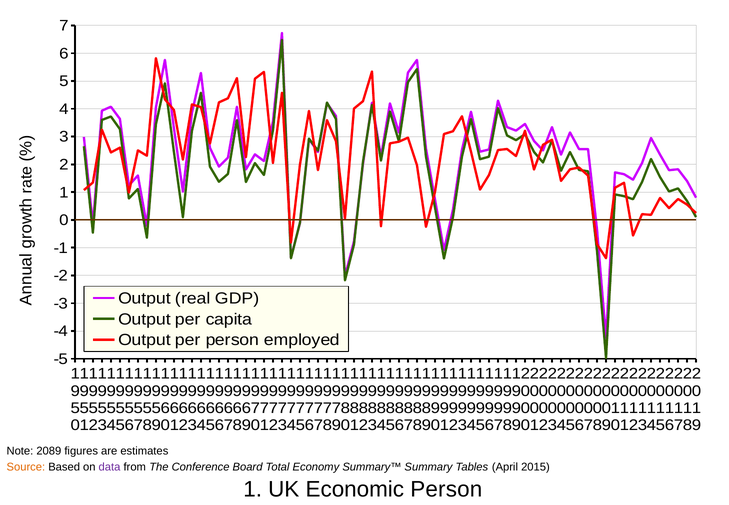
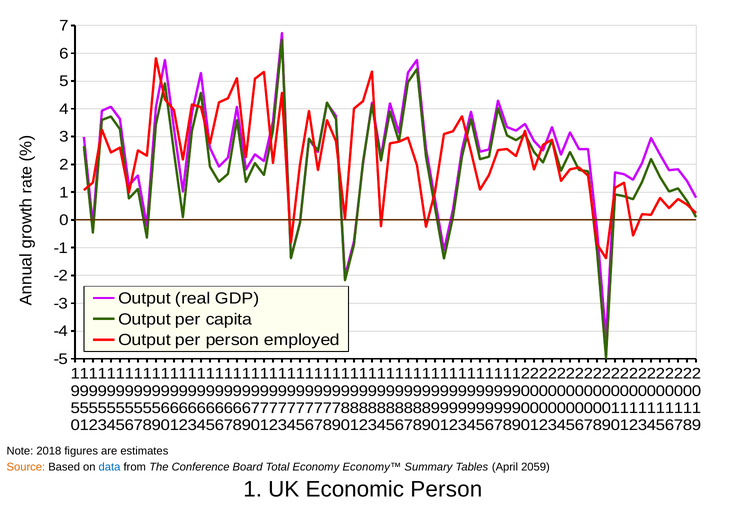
2089: 2089 -> 2018
data colour: purple -> blue
Summary™: Summary™ -> Economy™
2015: 2015 -> 2059
